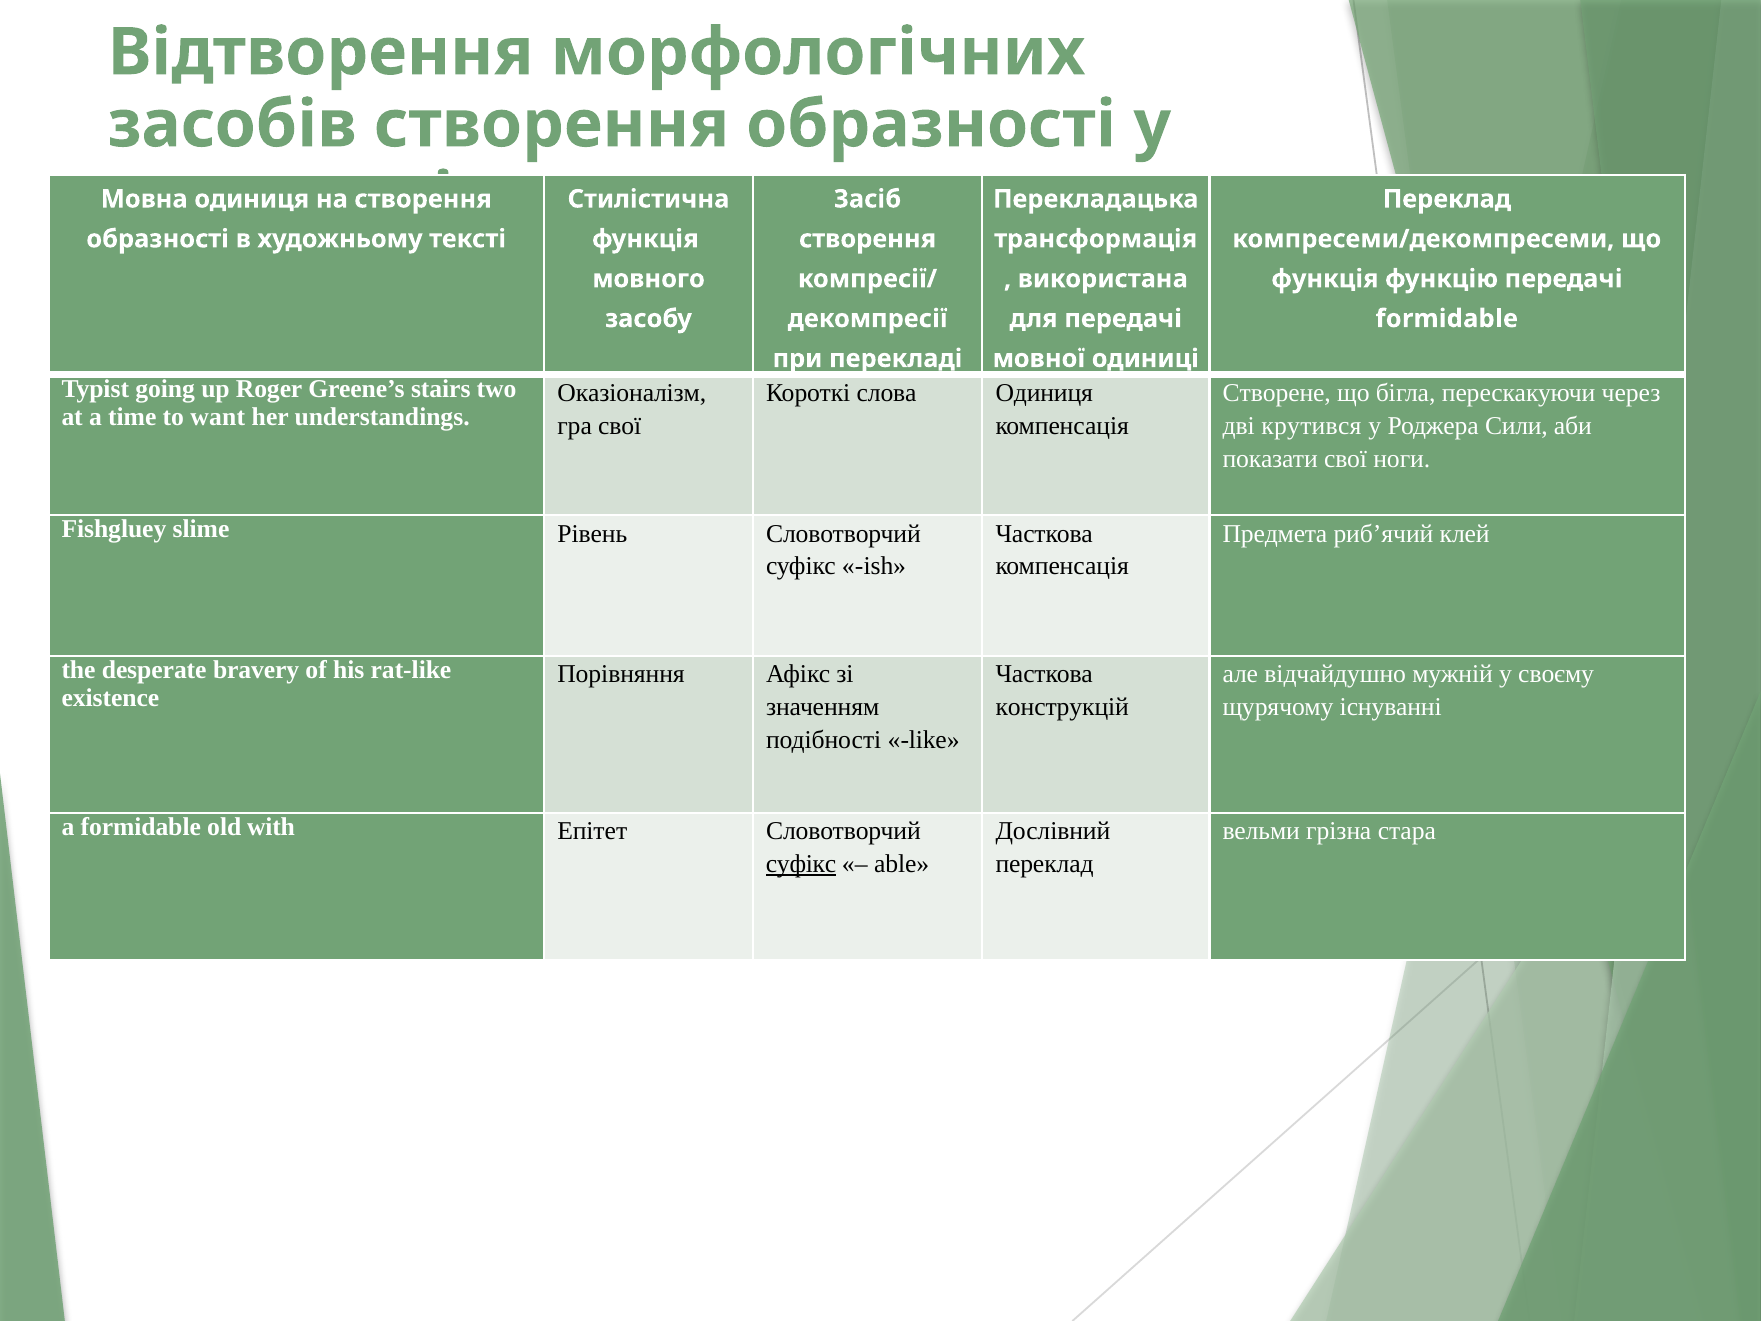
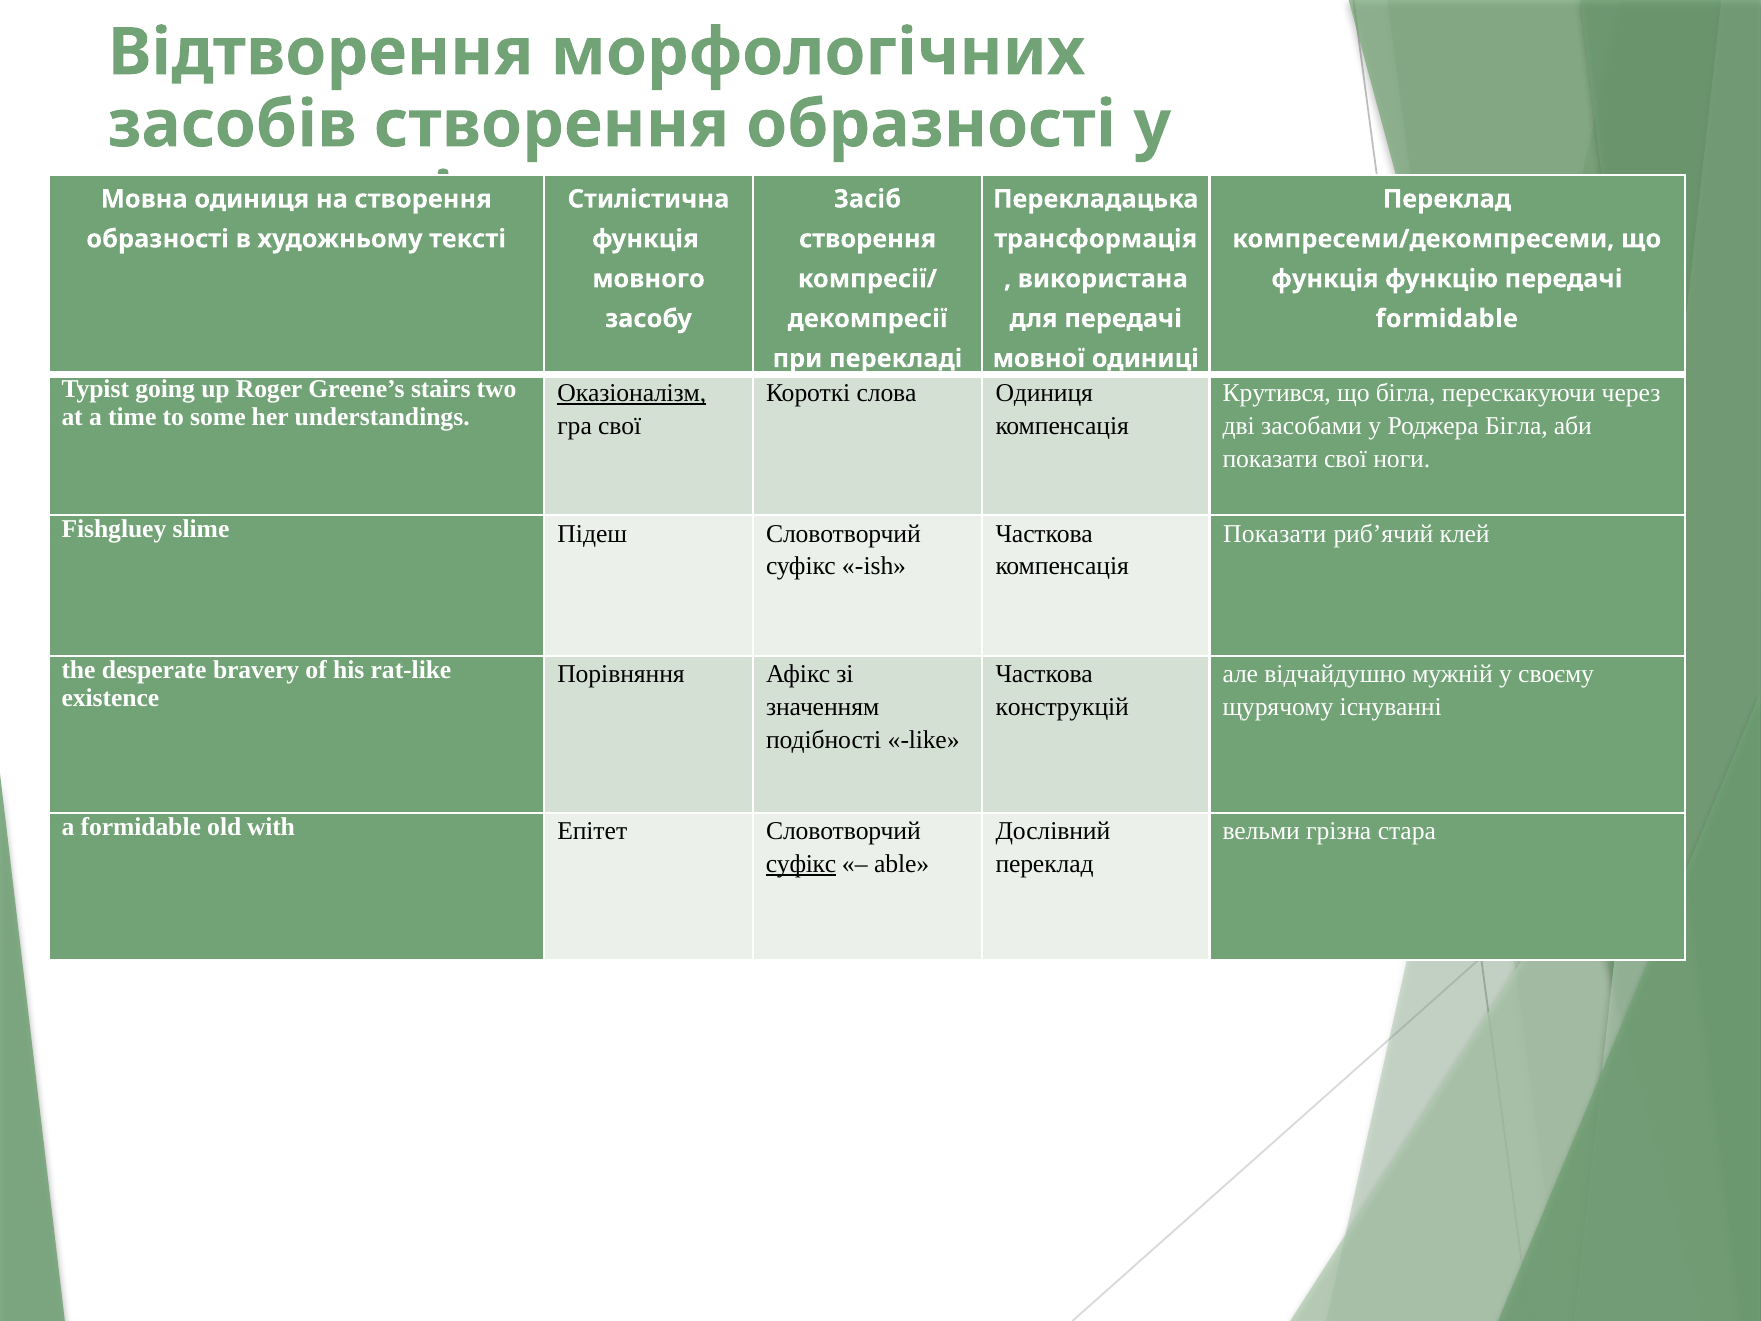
Оказіоналізм underline: none -> present
Створене: Створене -> Крутився
want: want -> some
крутився: крутився -> засобами
Роджера Сили: Сили -> Бігла
Рівень: Рівень -> Підеш
Предмета at (1275, 534): Предмета -> Показати
